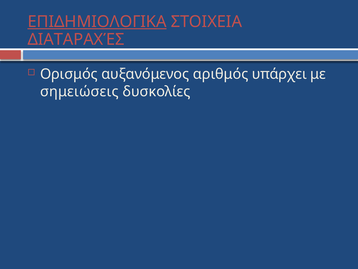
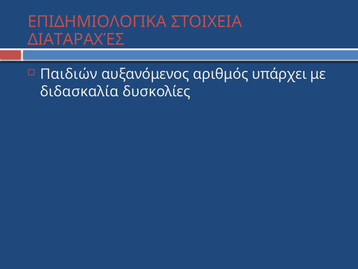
ΕΠΙΔΗΜΙΟΛΟΓΙΚΑ underline: present -> none
Ορισμός: Ορισμός -> Παιδιών
σημειώσεις: σημειώσεις -> διδασκαλία
